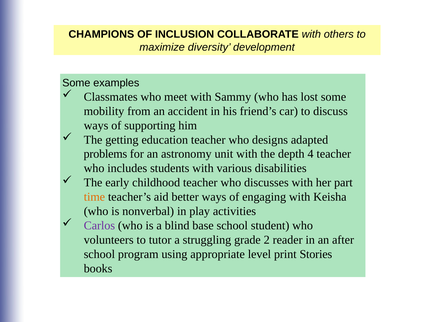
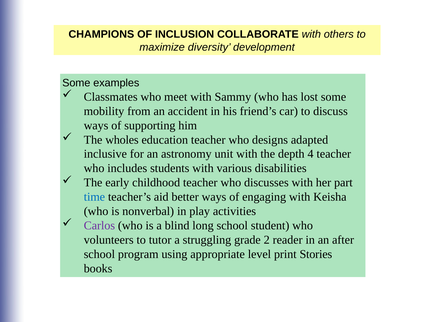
getting: getting -> wholes
problems: problems -> inclusive
time colour: orange -> blue
base: base -> long
